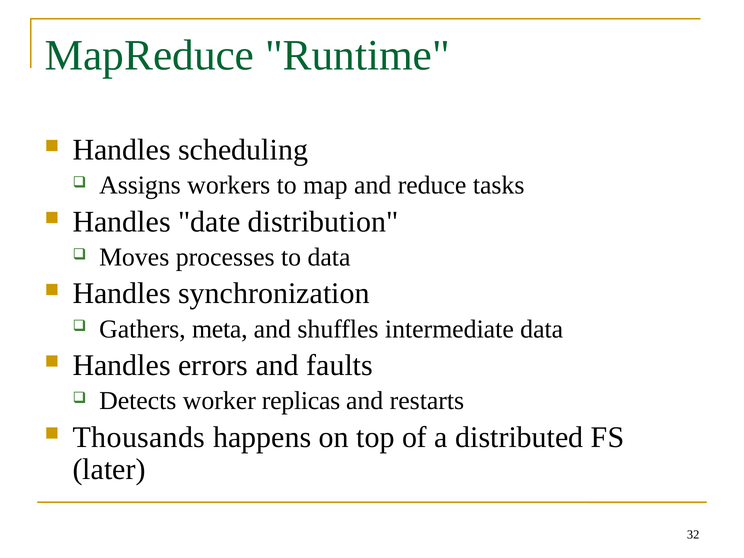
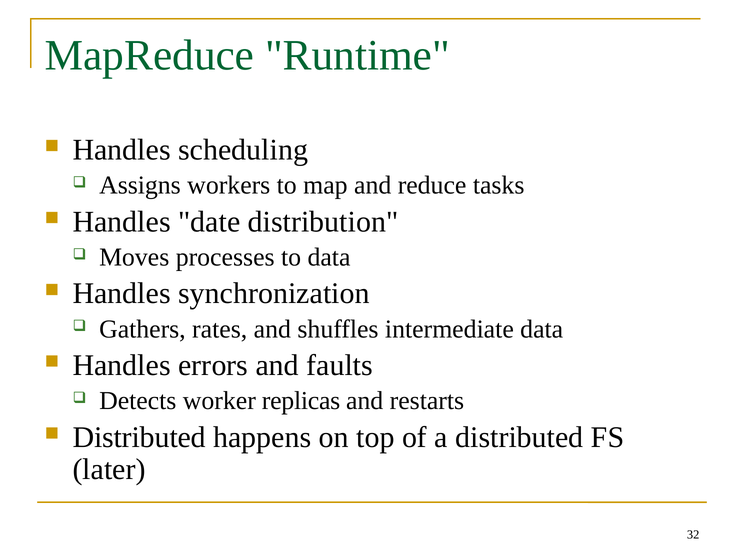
meta: meta -> rates
Thousands at (139, 437): Thousands -> Distributed
